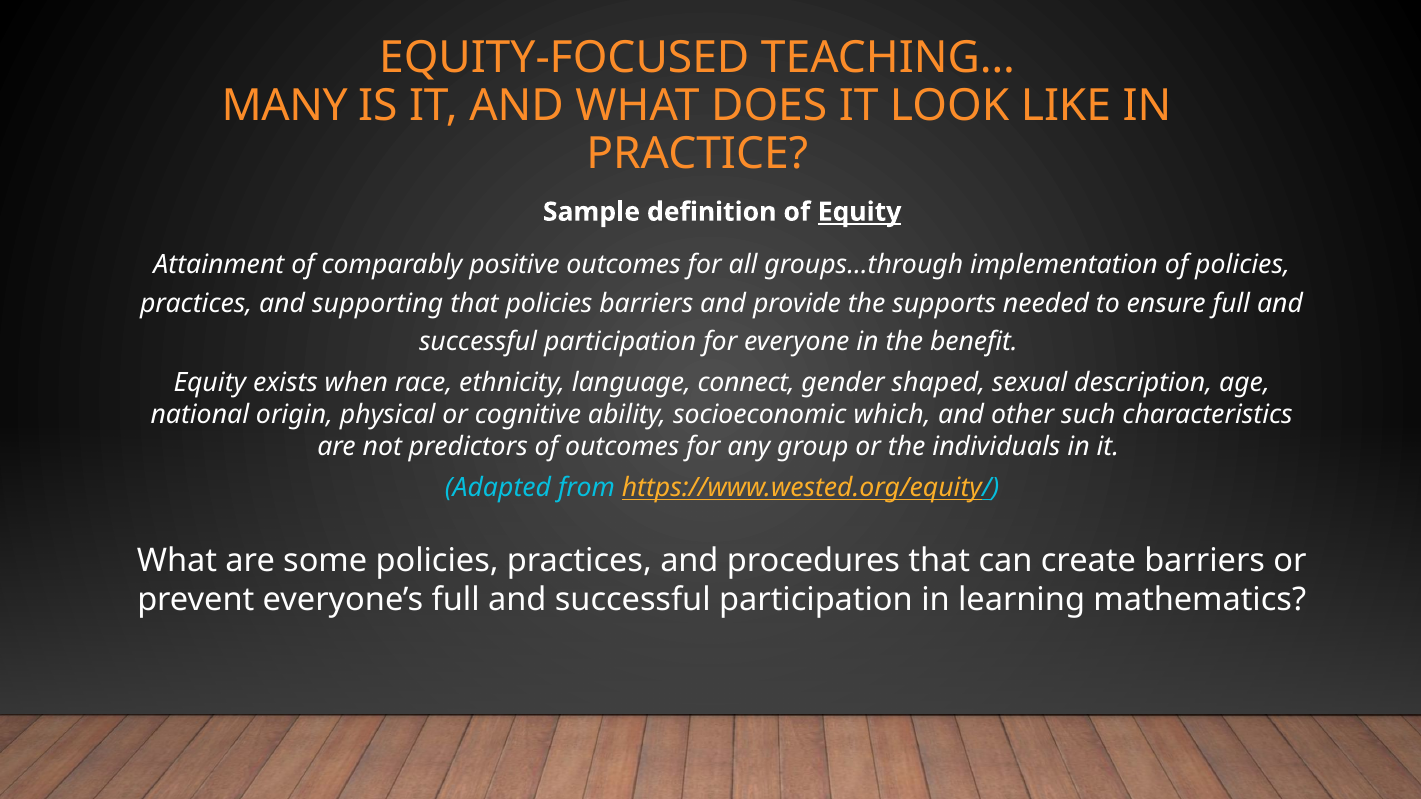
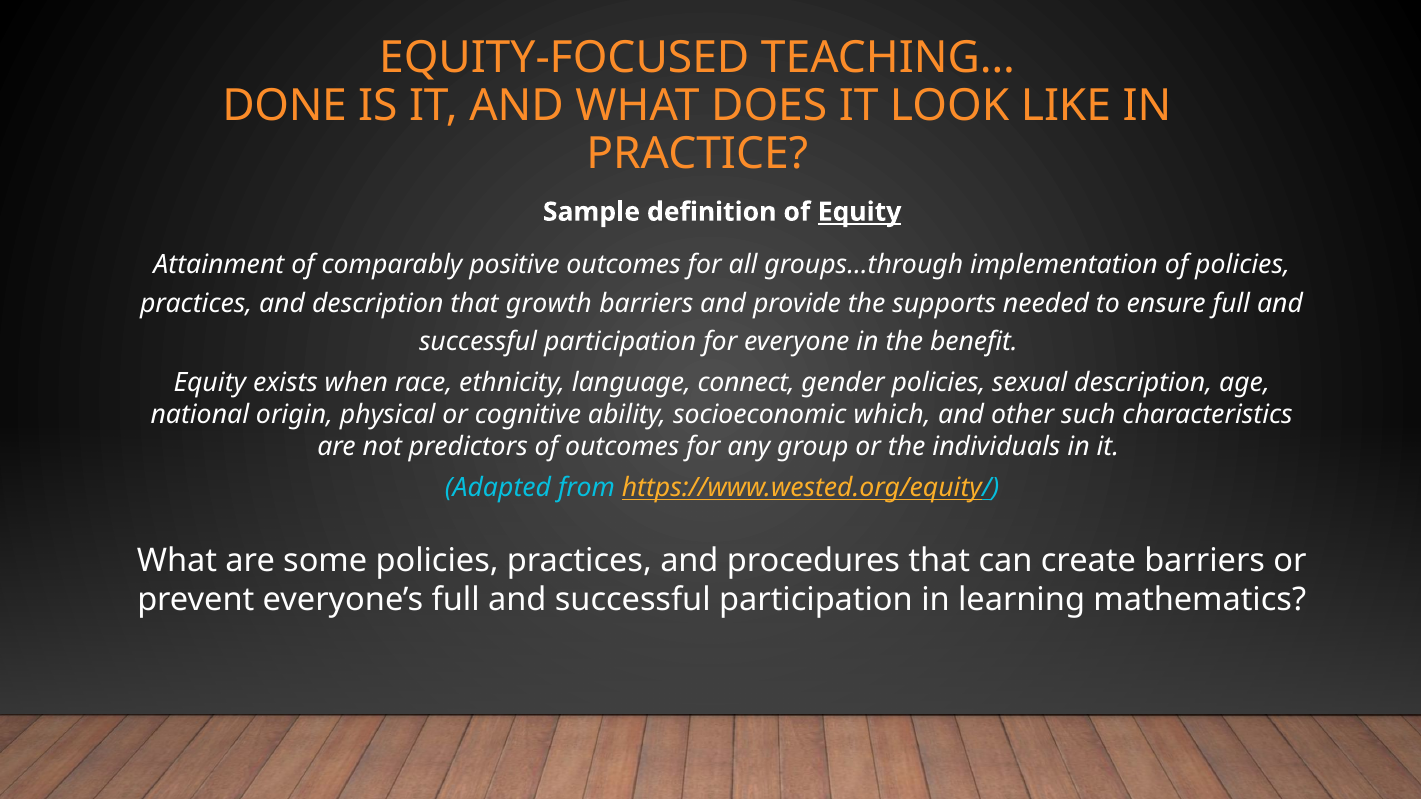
MANY: MANY -> DONE
and supporting: supporting -> description
that policies: policies -> growth
gender shaped: shaped -> policies
